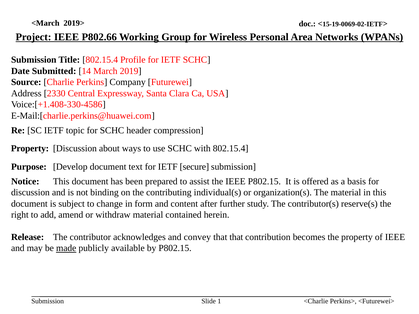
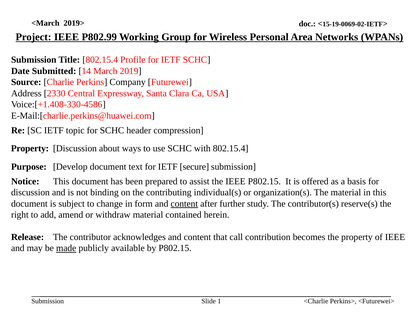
P802.66: P802.66 -> P802.99
content at (184, 204) underline: none -> present
acknowledges and convey: convey -> content
that that: that -> call
